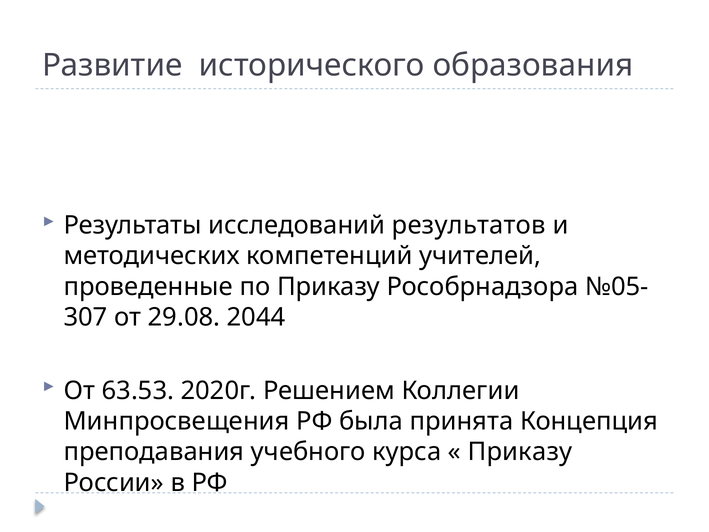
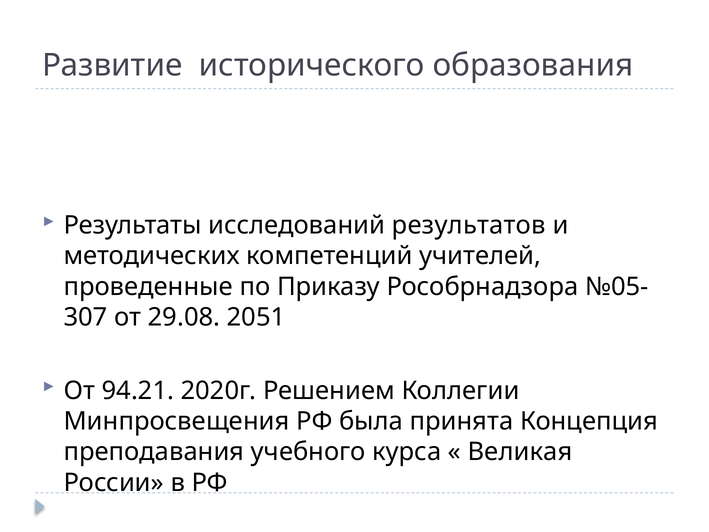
2044: 2044 -> 2051
63.53: 63.53 -> 94.21
Приказу at (520, 452): Приказу -> Великая
